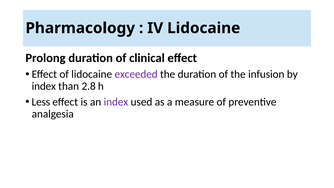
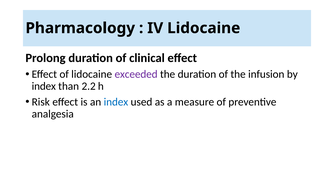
2.8: 2.8 -> 2.2
Less: Less -> Risk
index at (116, 102) colour: purple -> blue
